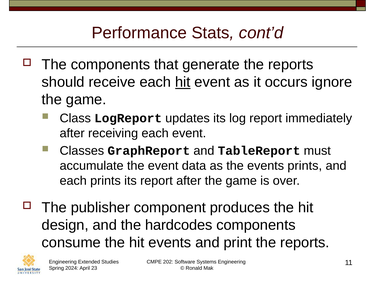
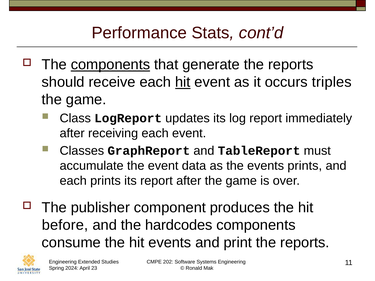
components at (110, 65) underline: none -> present
ignore: ignore -> triples
design: design -> before
